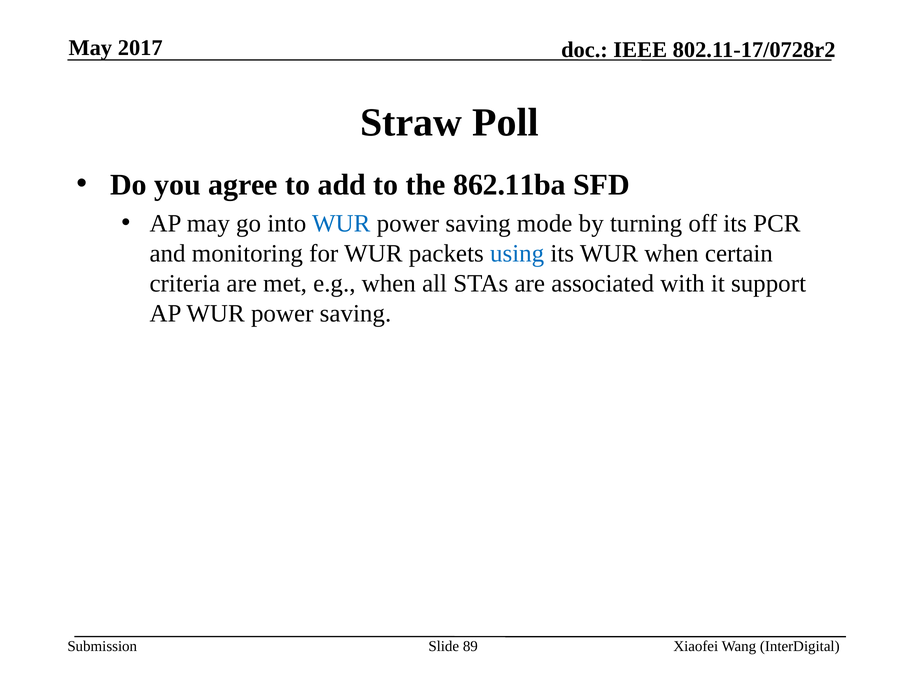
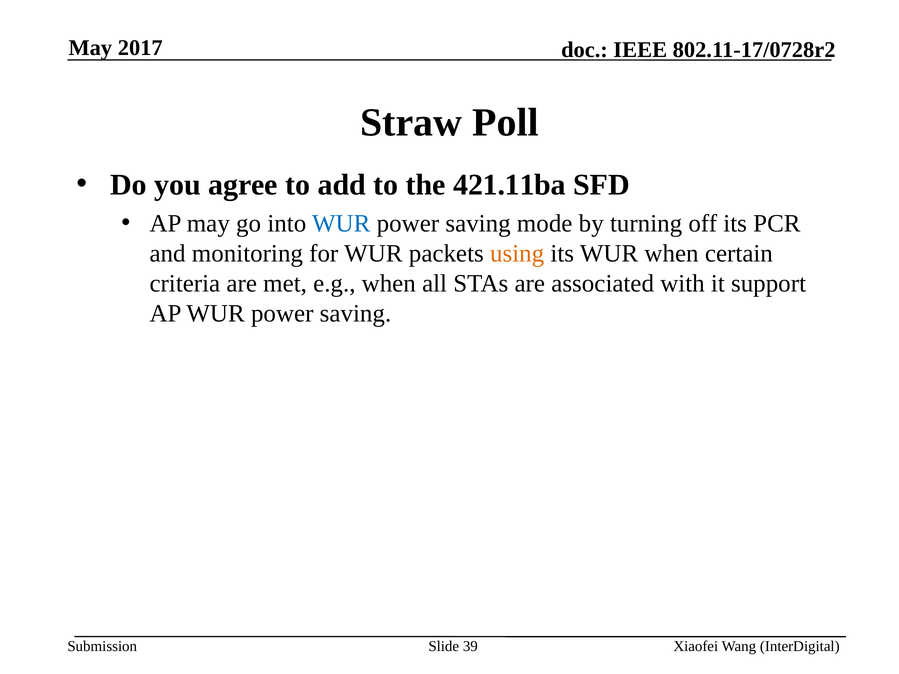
862.11ba: 862.11ba -> 421.11ba
using colour: blue -> orange
89: 89 -> 39
